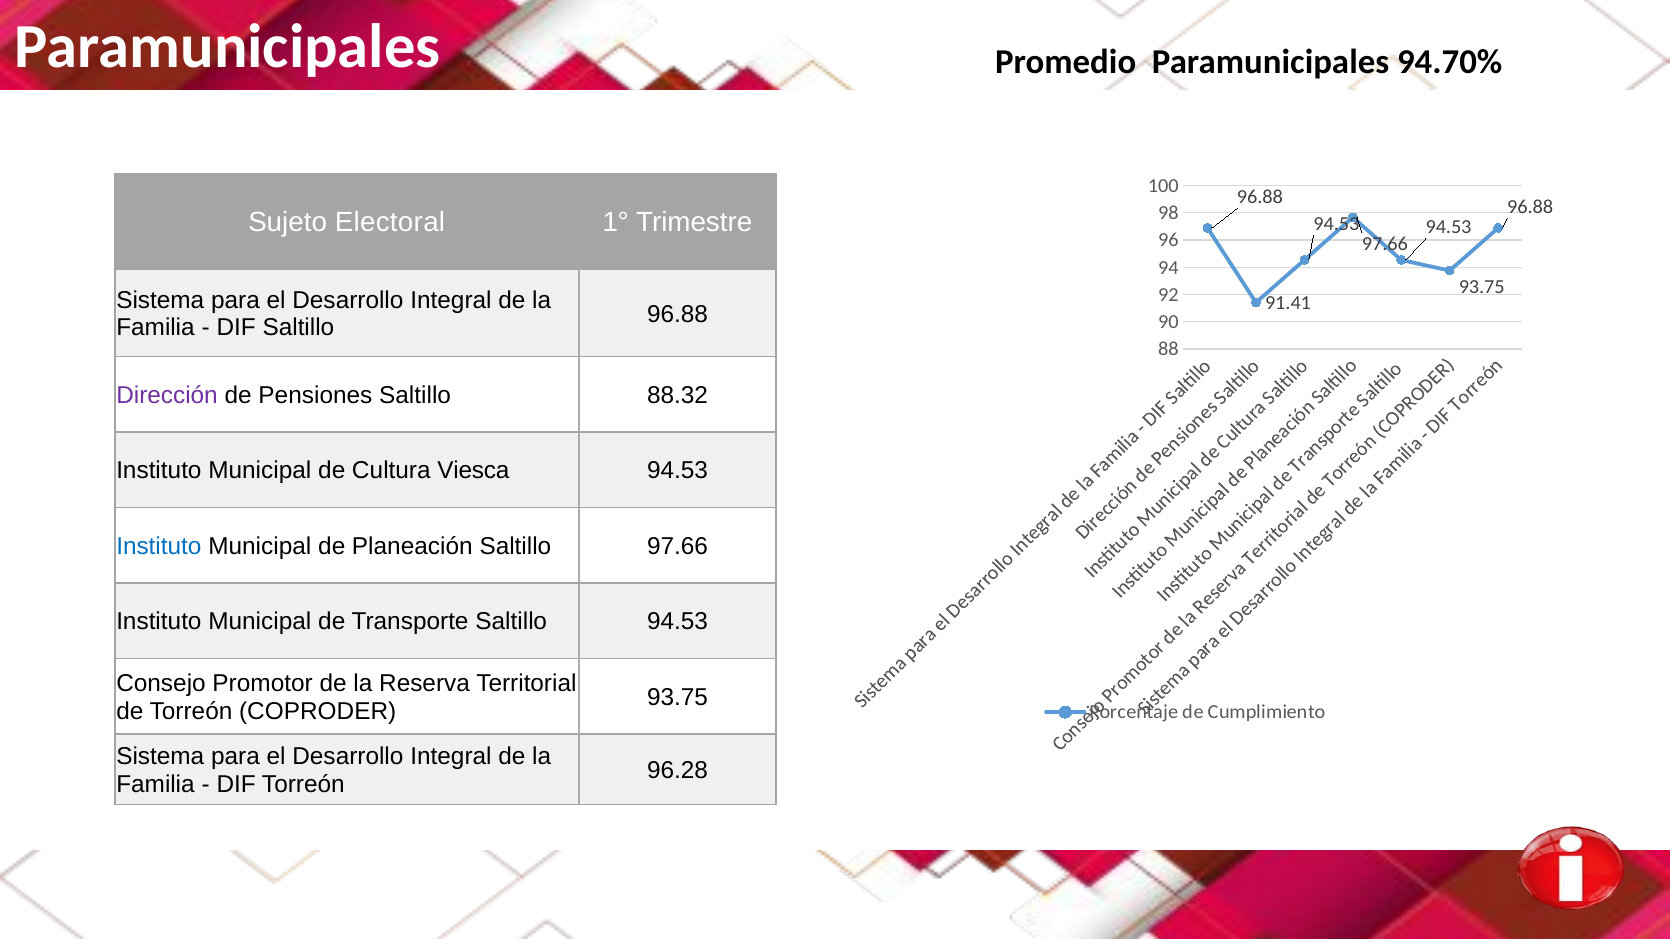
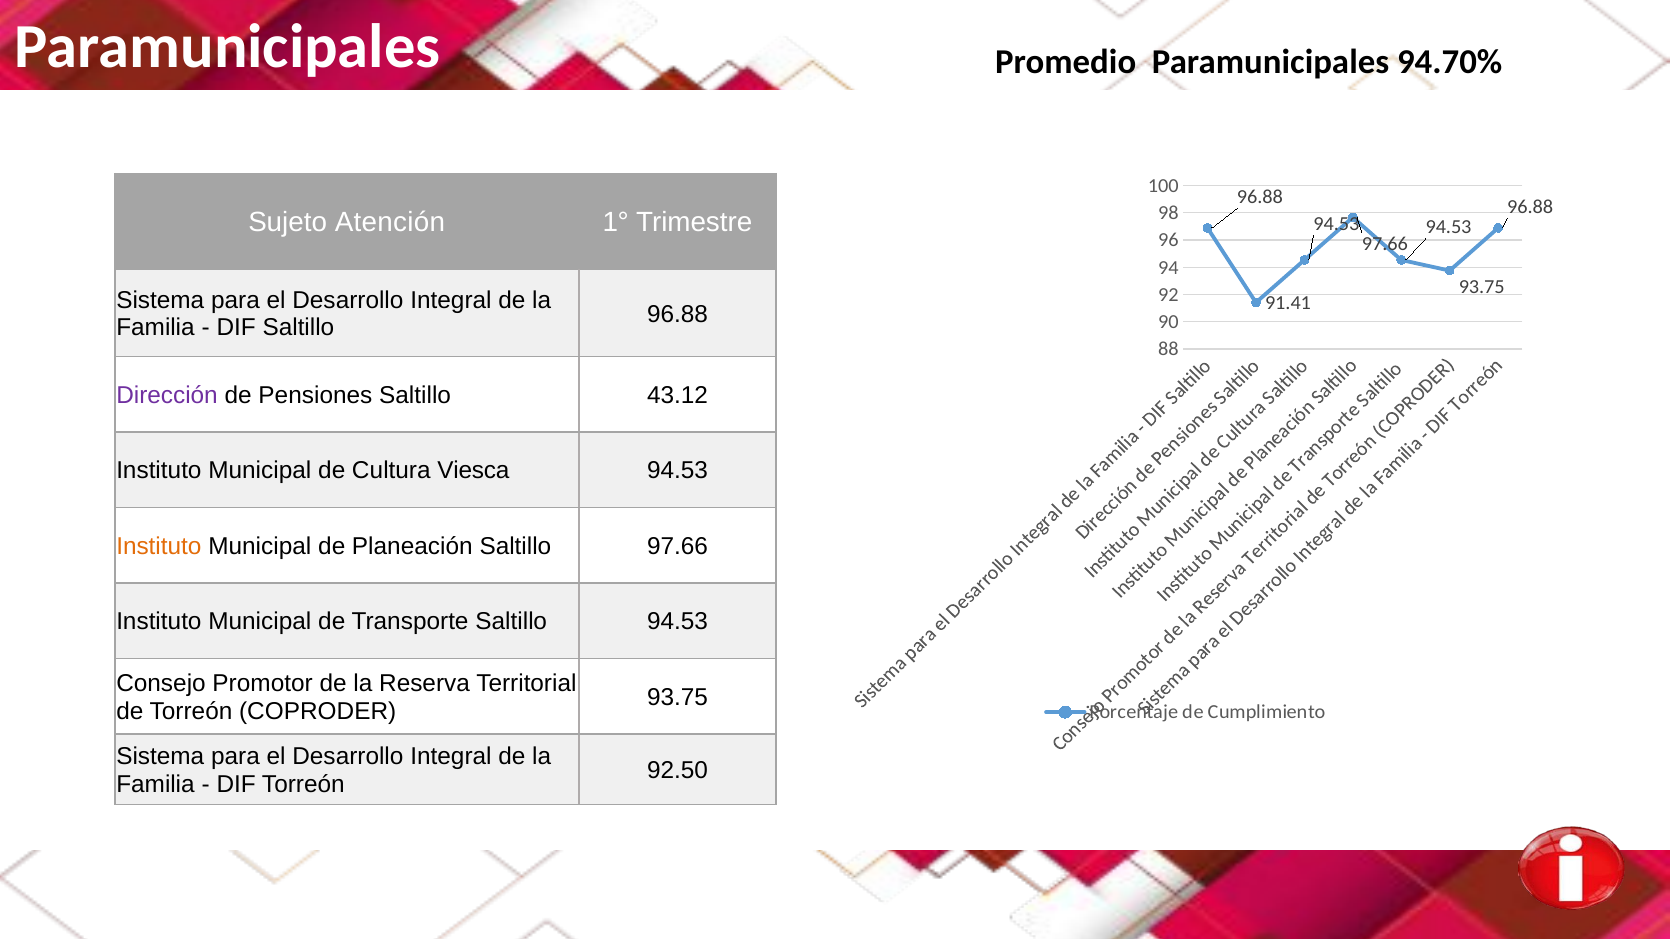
Electoral: Electoral -> Atención
88.32: 88.32 -> 43.12
Instituto at (159, 547) colour: blue -> orange
96.28: 96.28 -> 92.50
